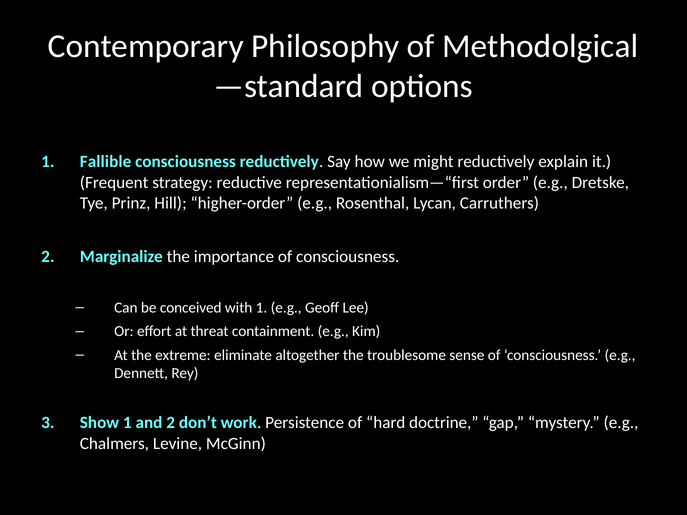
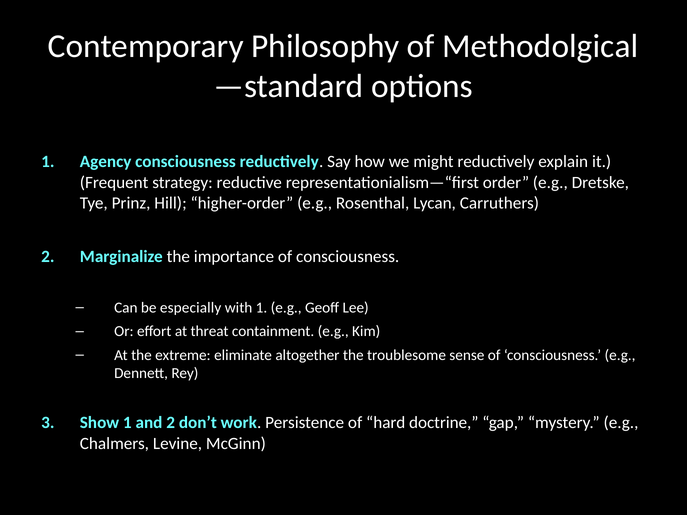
Fallible: Fallible -> Agency
conceived: conceived -> especially
